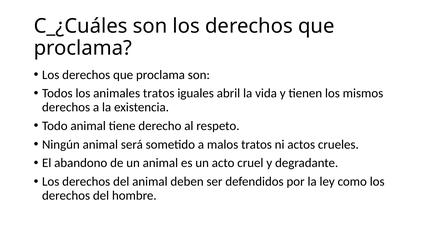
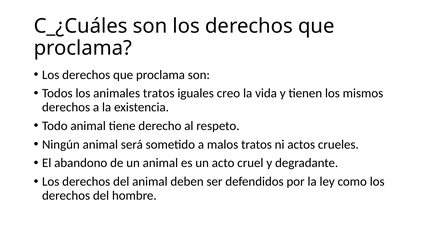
abril: abril -> creo
